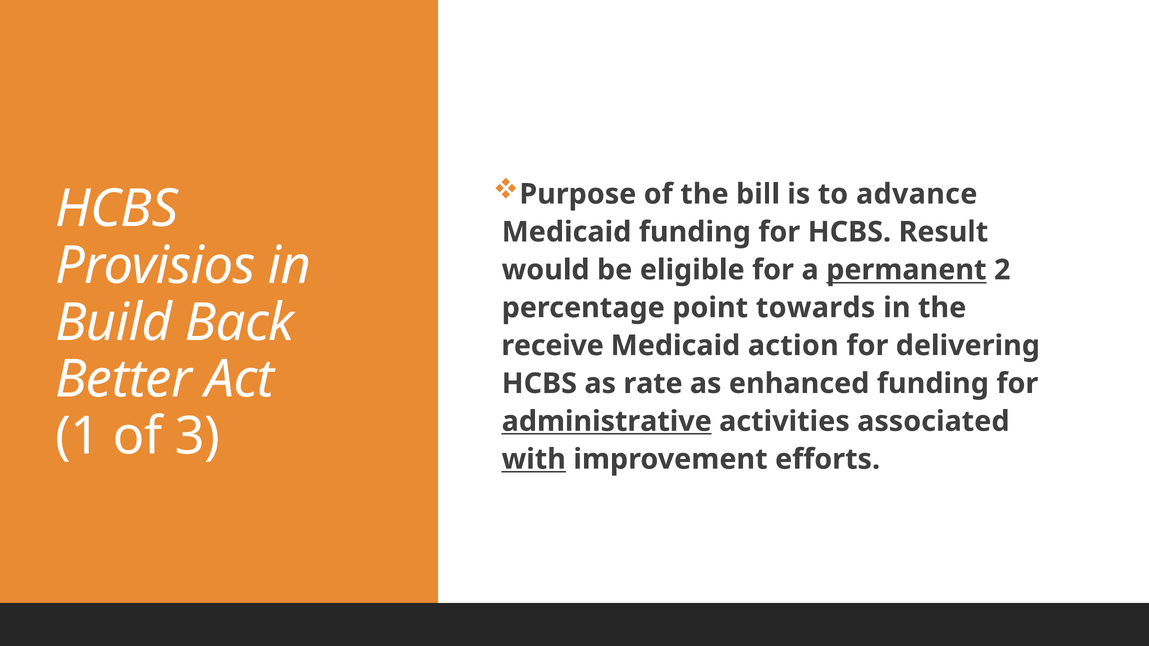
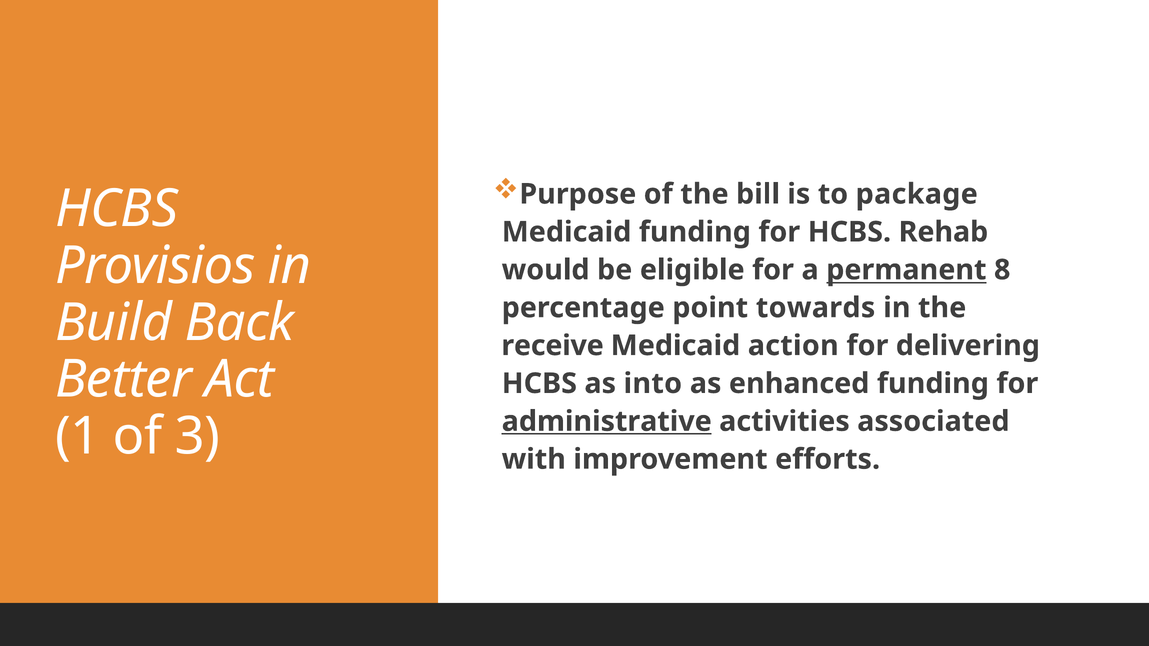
advance: advance -> package
Result: Result -> Rehab
2: 2 -> 8
rate: rate -> into
with underline: present -> none
